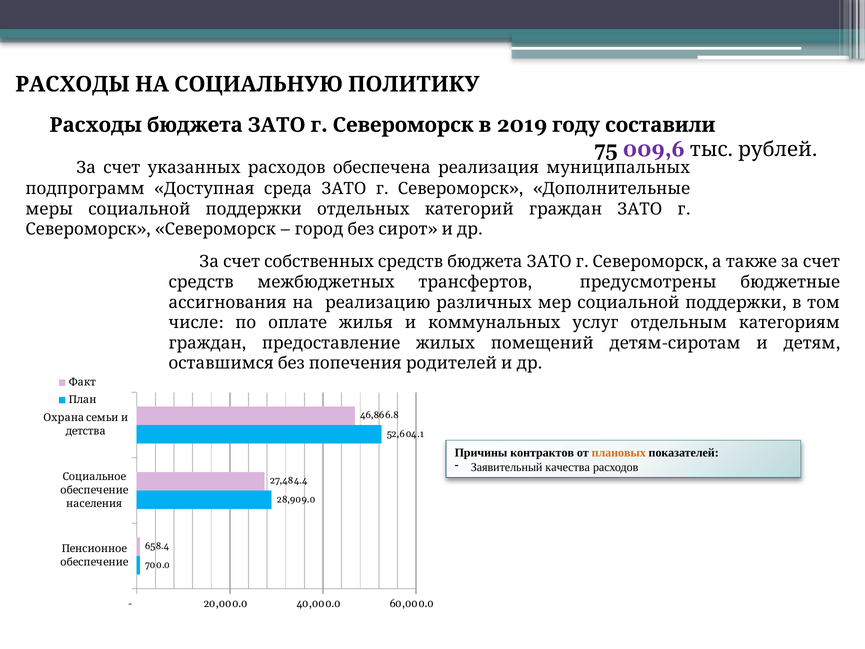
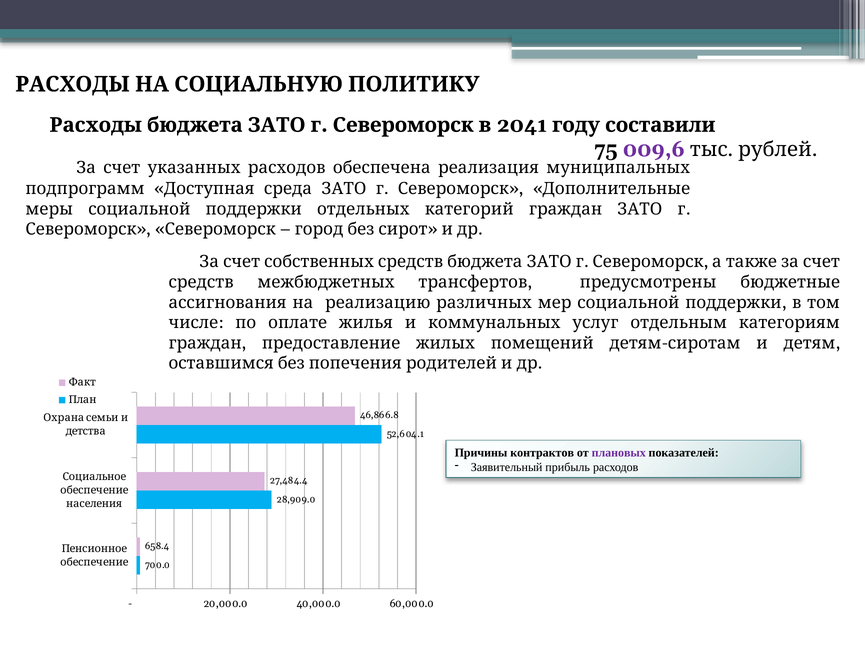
2019: 2019 -> 2041
плановых colour: orange -> purple
качества: качества -> прибыль
